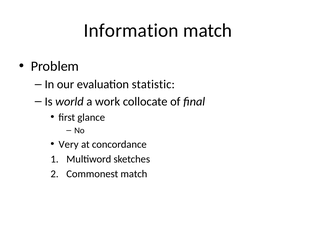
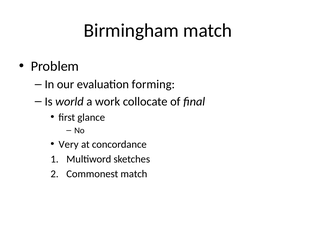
Information: Information -> Birmingham
statistic: statistic -> forming
